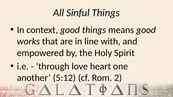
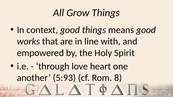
Sinful: Sinful -> Grow
5:12: 5:12 -> 5:93
2: 2 -> 8
